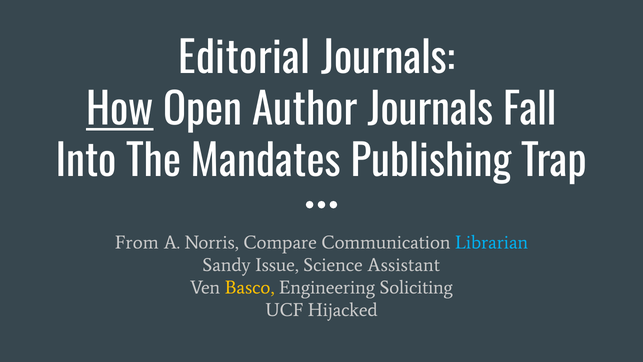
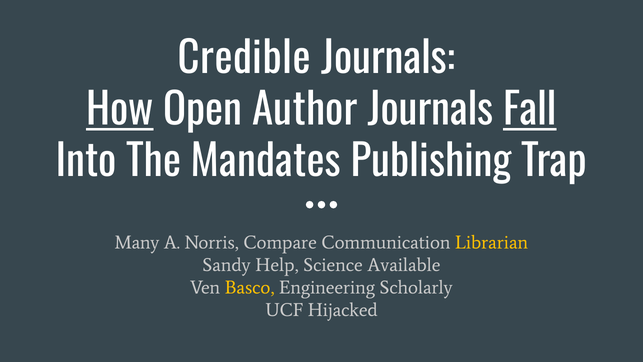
Editorial: Editorial -> Credible
Fall underline: none -> present
From: From -> Many
Librarian colour: light blue -> yellow
Issue: Issue -> Help
Assistant: Assistant -> Available
Soliciting: Soliciting -> Scholarly
